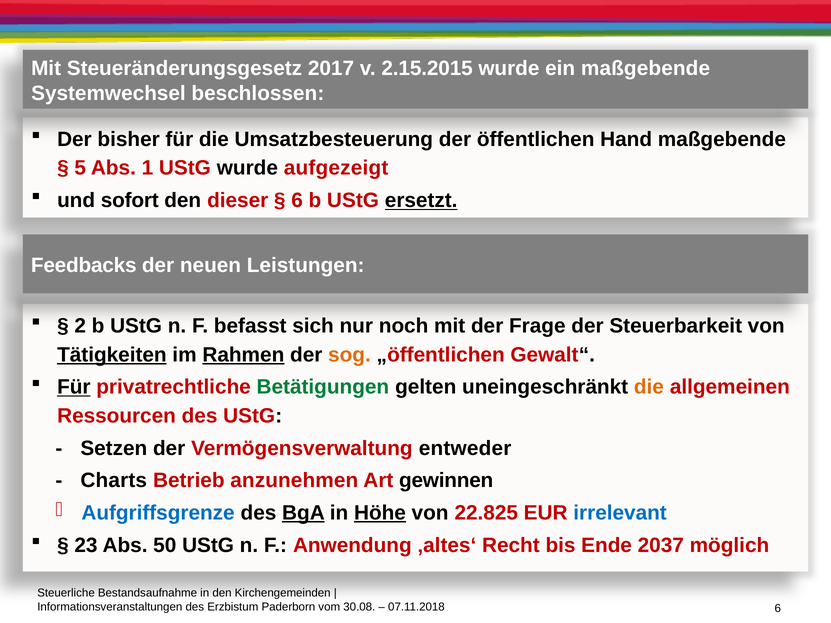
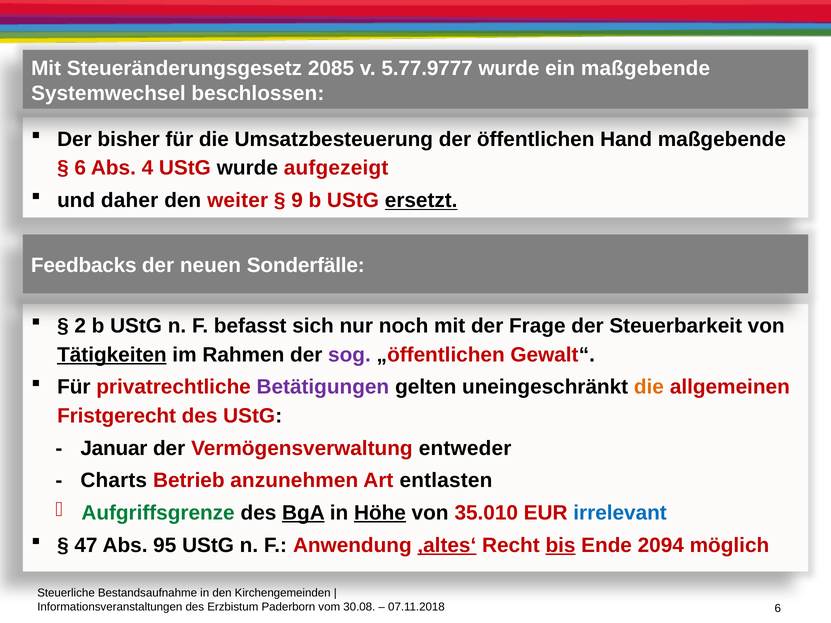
2017: 2017 -> 2085
2.15.2015: 2.15.2015 -> 5.77.9777
5 at (80, 168): 5 -> 6
1: 1 -> 4
sofort: sofort -> daher
dieser: dieser -> weiter
6 at (297, 201): 6 -> 9
Leistungen: Leistungen -> Sonderfälle
Rahmen underline: present -> none
sog colour: orange -> purple
Für at (74, 387) underline: present -> none
Betätigungen colour: green -> purple
Ressourcen: Ressourcen -> Fristgerecht
Setzen: Setzen -> Januar
gewinnen: gewinnen -> entlasten
Aufgriffsgrenze colour: blue -> green
22.825: 22.825 -> 35.010
23: 23 -> 47
50: 50 -> 95
‚altes‘ underline: none -> present
bis underline: none -> present
2037: 2037 -> 2094
